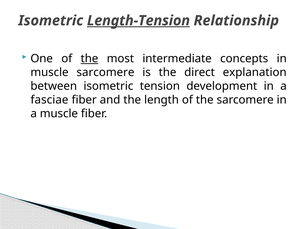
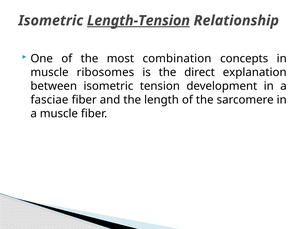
the at (89, 59) underline: present -> none
intermediate: intermediate -> combination
muscle sarcomere: sarcomere -> ribosomes
